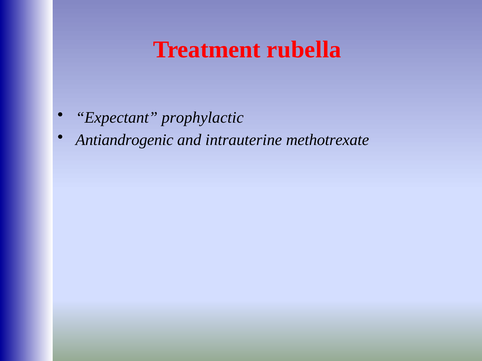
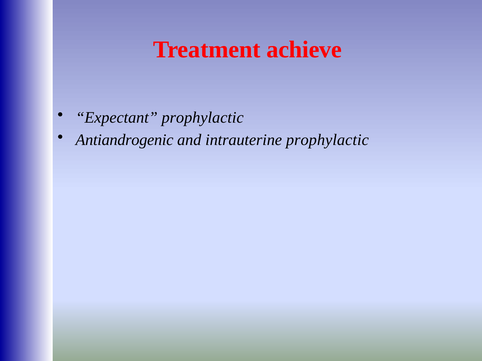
rubella: rubella -> achieve
intrauterine methotrexate: methotrexate -> prophylactic
